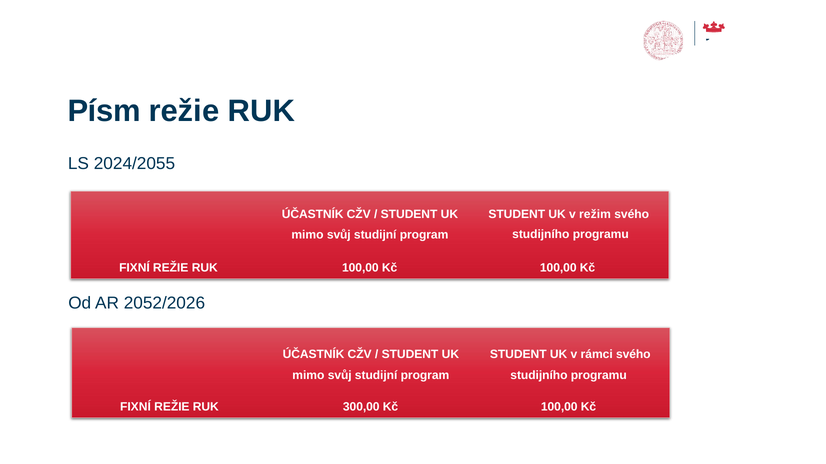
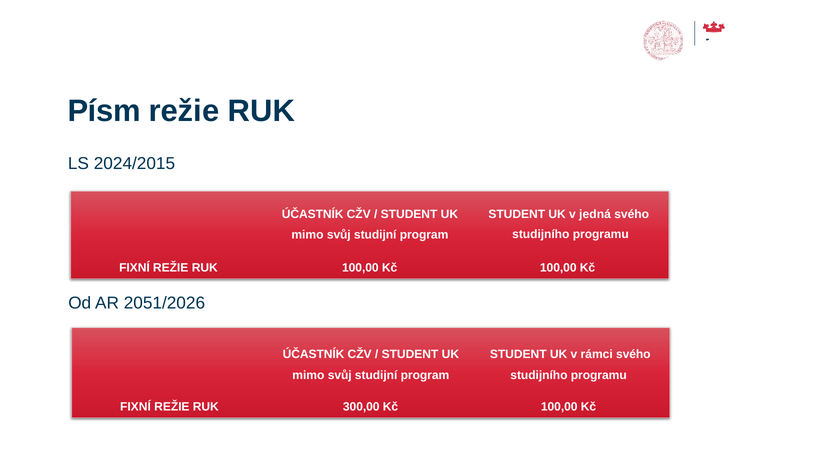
2024/2055: 2024/2055 -> 2024/2015
režim: režim -> jedná
2052/2026: 2052/2026 -> 2051/2026
